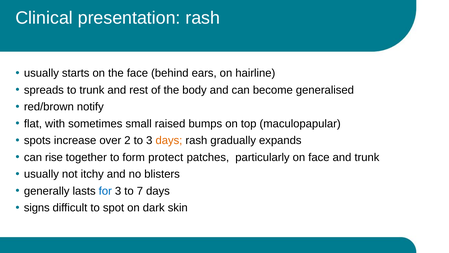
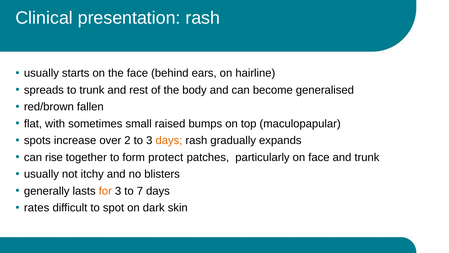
notify: notify -> fallen
for colour: blue -> orange
signs: signs -> rates
